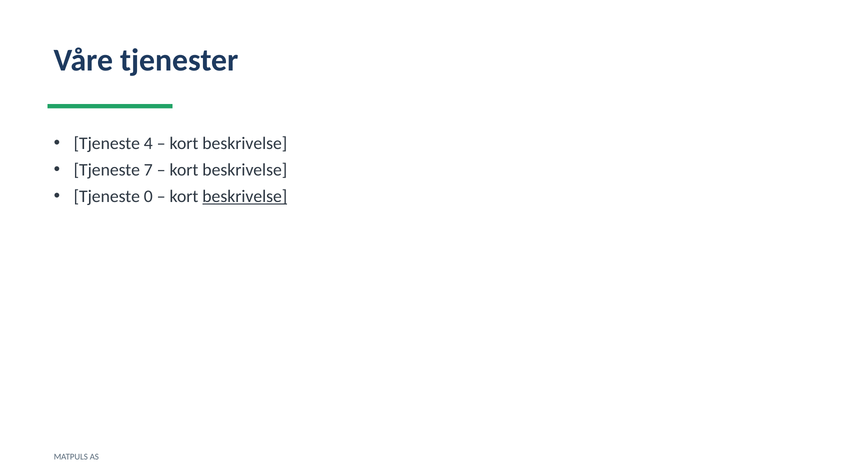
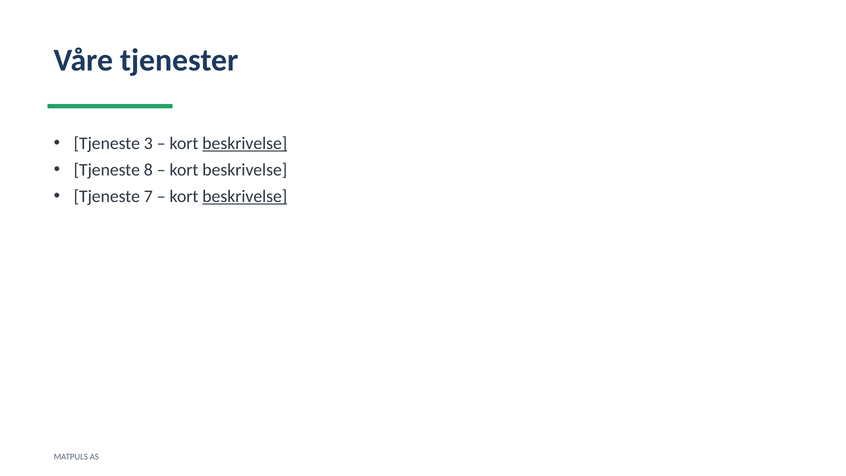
4: 4 -> 3
beskrivelse at (245, 143) underline: none -> present
7: 7 -> 8
0: 0 -> 7
